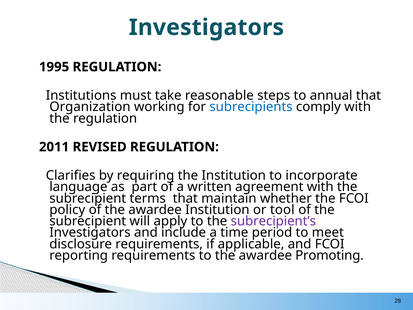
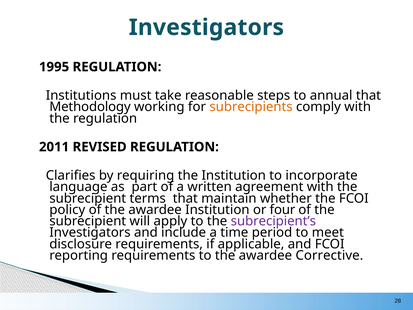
Organization: Organization -> Methodology
subrecipients colour: blue -> orange
tool: tool -> four
Promoting: Promoting -> Corrective
